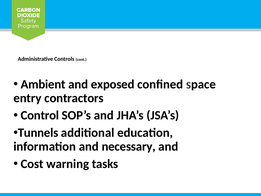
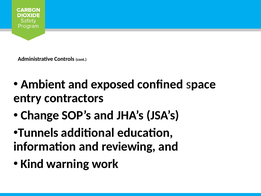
Control: Control -> Change
necessary: necessary -> reviewing
Cost: Cost -> Kind
tasks: tasks -> work
